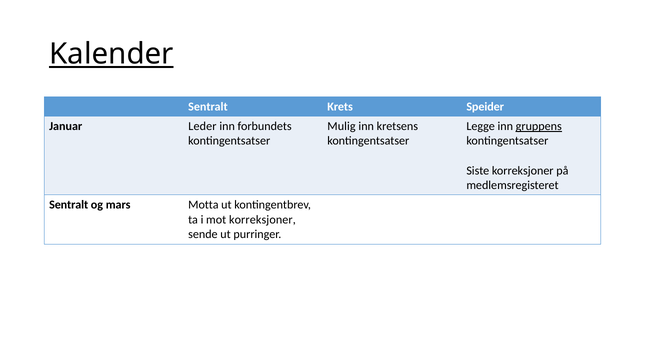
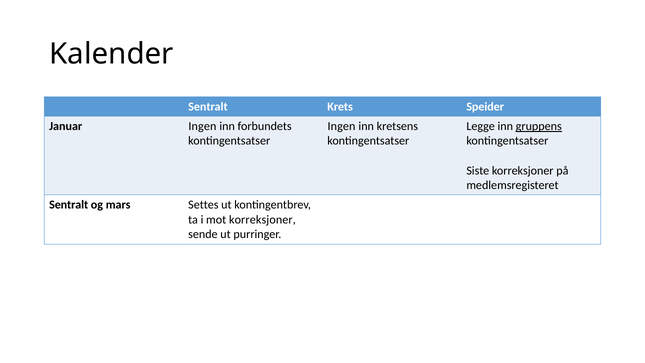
Kalender underline: present -> none
Januar Leder: Leder -> Ingen
Mulig at (341, 126): Mulig -> Ingen
Motta: Motta -> Settes
